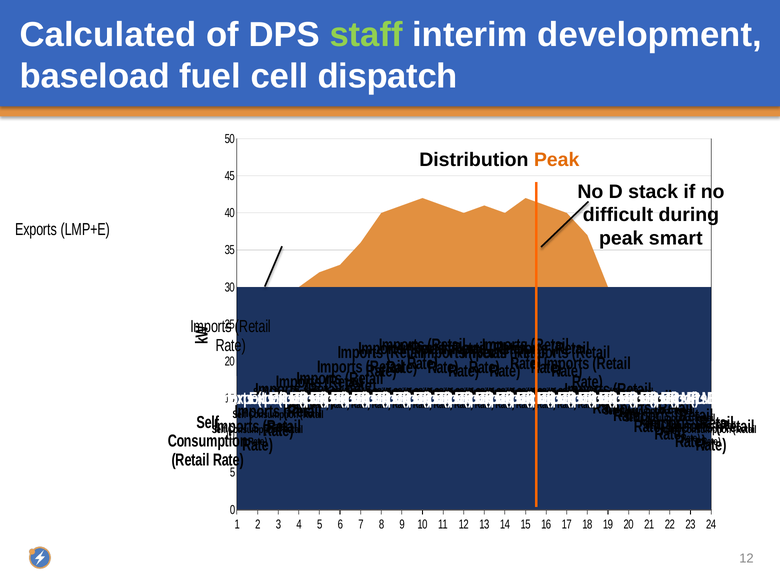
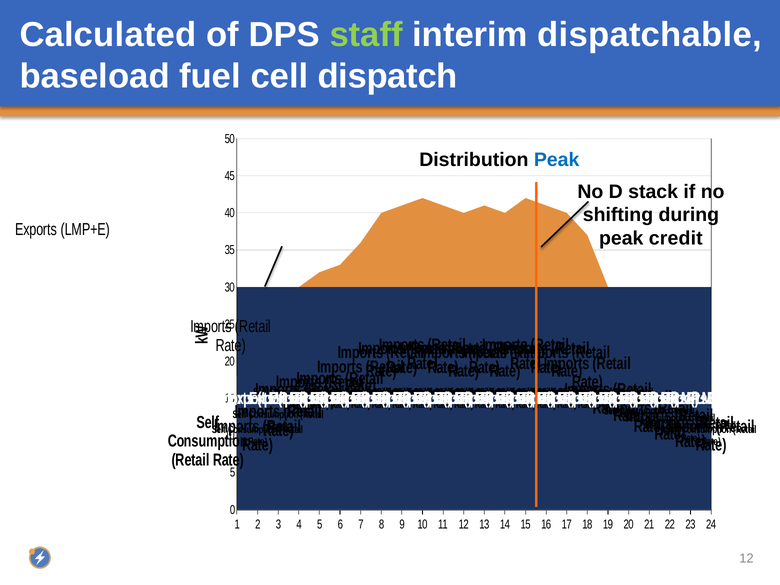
development: development -> dispatchable
Peak at (557, 160) colour: orange -> blue
difficult: difficult -> shifting
smart: smart -> credit
